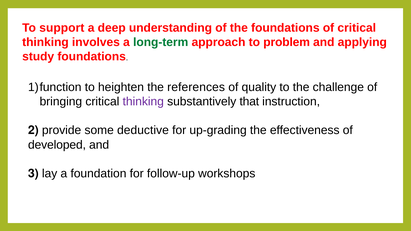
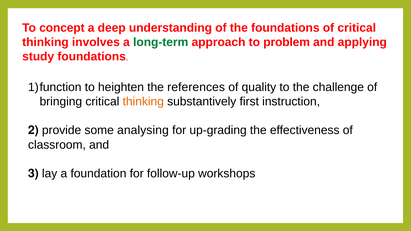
support: support -> concept
thinking at (143, 102) colour: purple -> orange
that: that -> first
deductive: deductive -> analysing
developed: developed -> classroom
